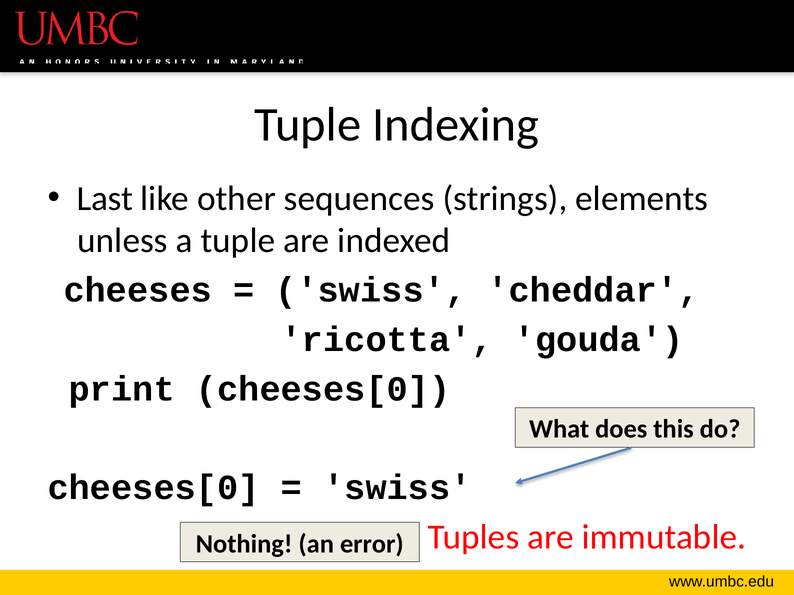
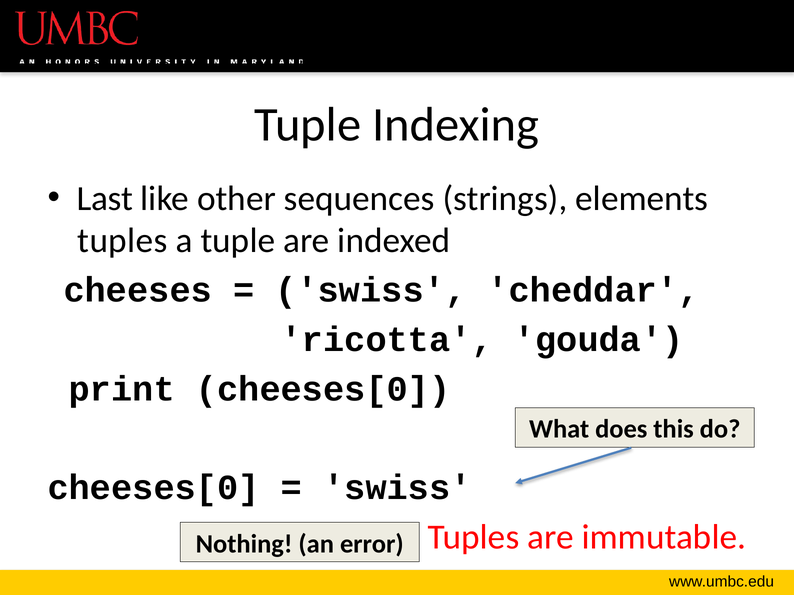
unless at (123, 241): unless -> tuples
